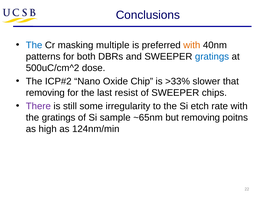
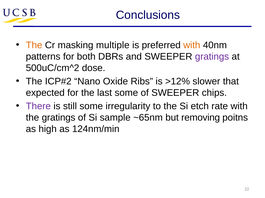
The at (34, 45) colour: blue -> orange
gratings at (212, 57) colour: blue -> purple
Chip: Chip -> Ribs
>33%: >33% -> >12%
removing at (45, 93): removing -> expected
last resist: resist -> some
